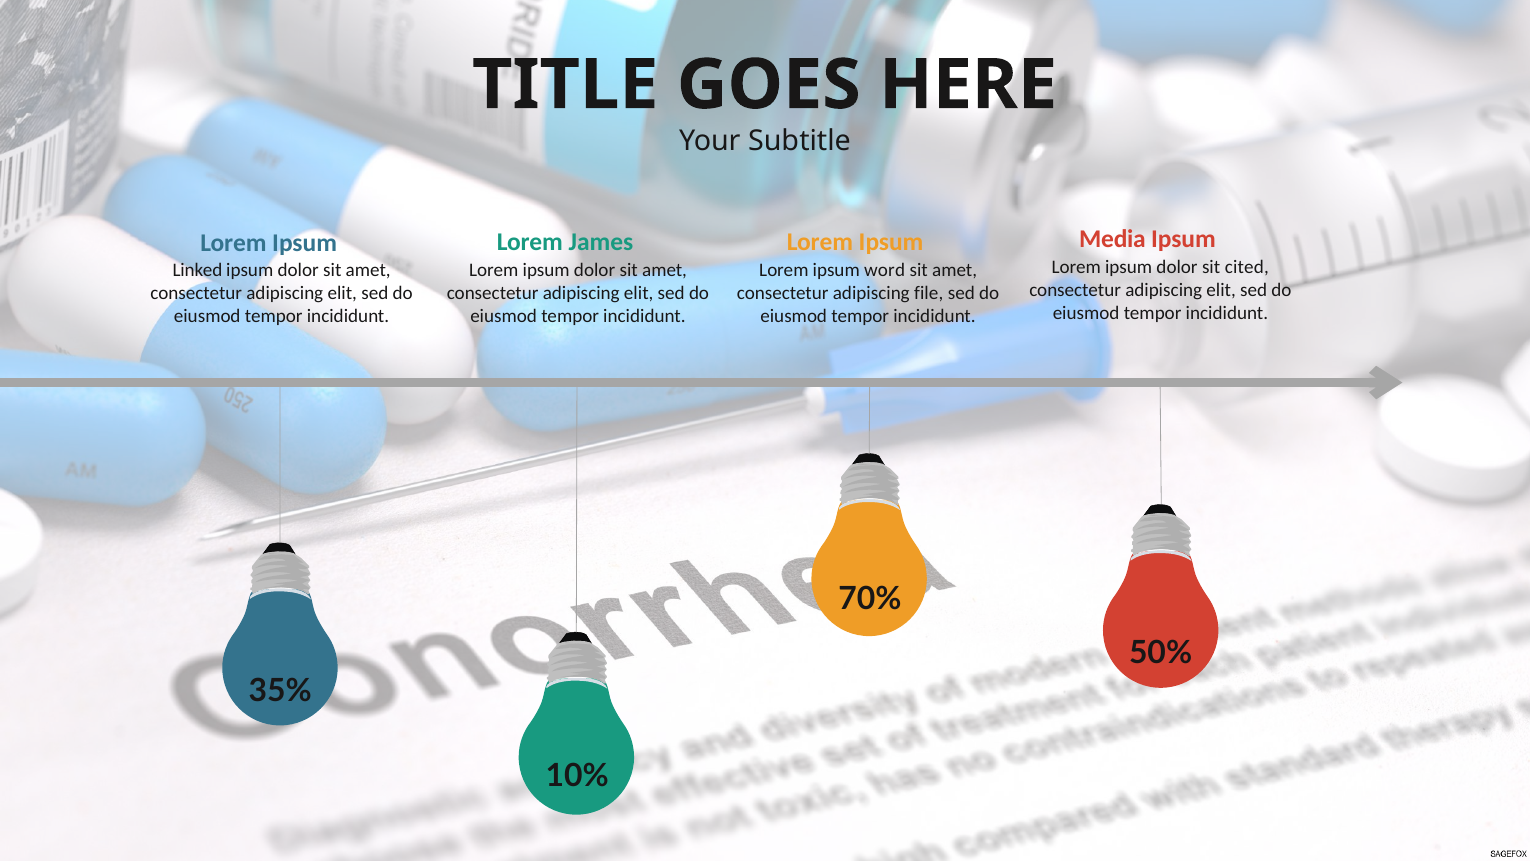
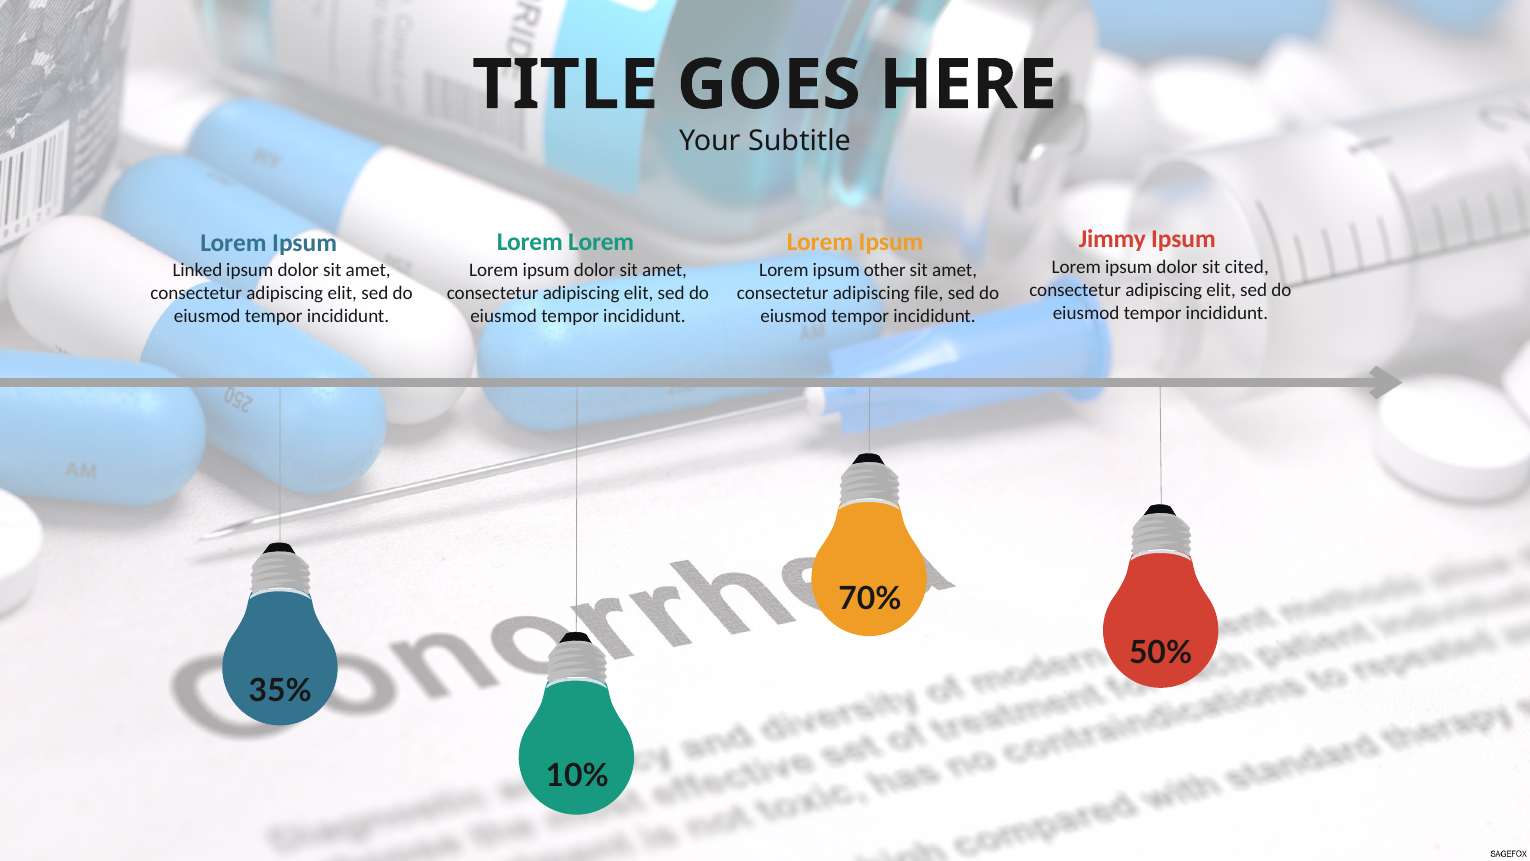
Media: Media -> Jimmy
James at (601, 242): James -> Lorem
word: word -> other
